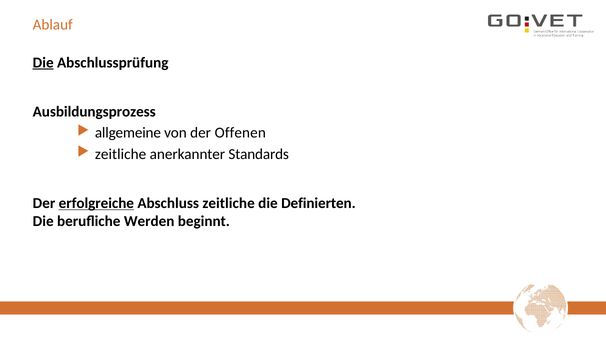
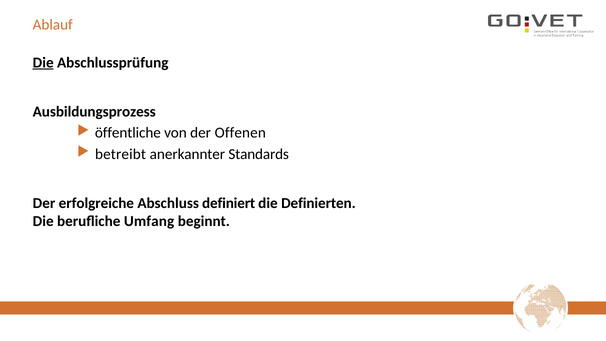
allgemeine: allgemeine -> öffentliche
zeitliche at (121, 154): zeitliche -> betreibt
erfolgreiche underline: present -> none
Abschluss zeitliche: zeitliche -> definiert
Werden: Werden -> Umfang
